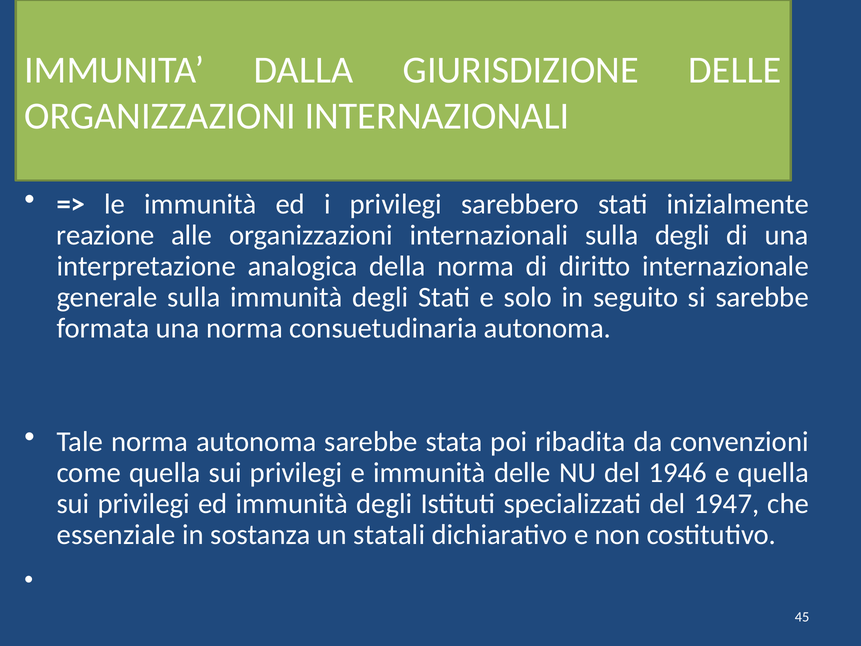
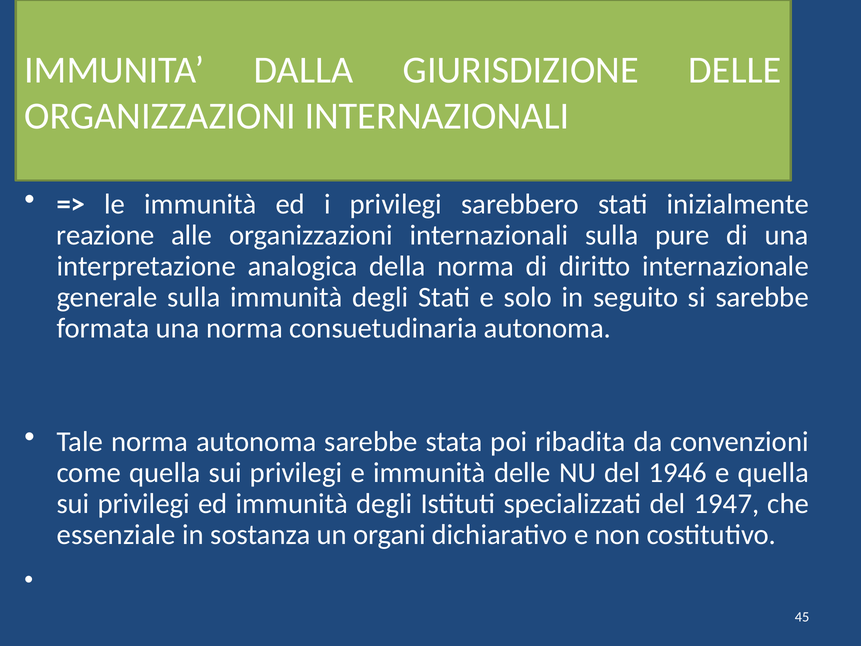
sulla degli: degli -> pure
statali: statali -> organi
